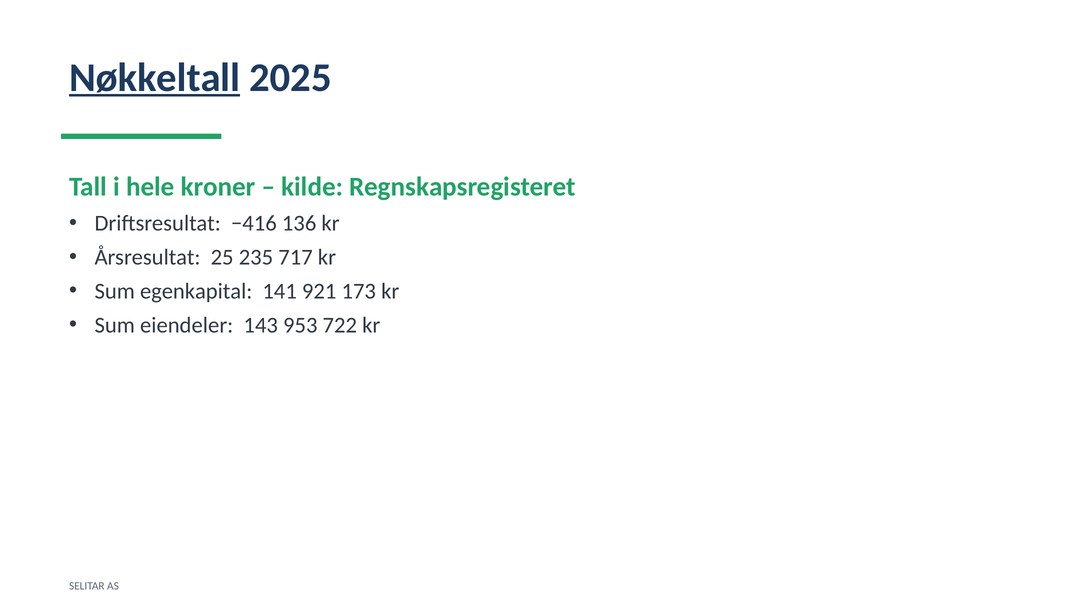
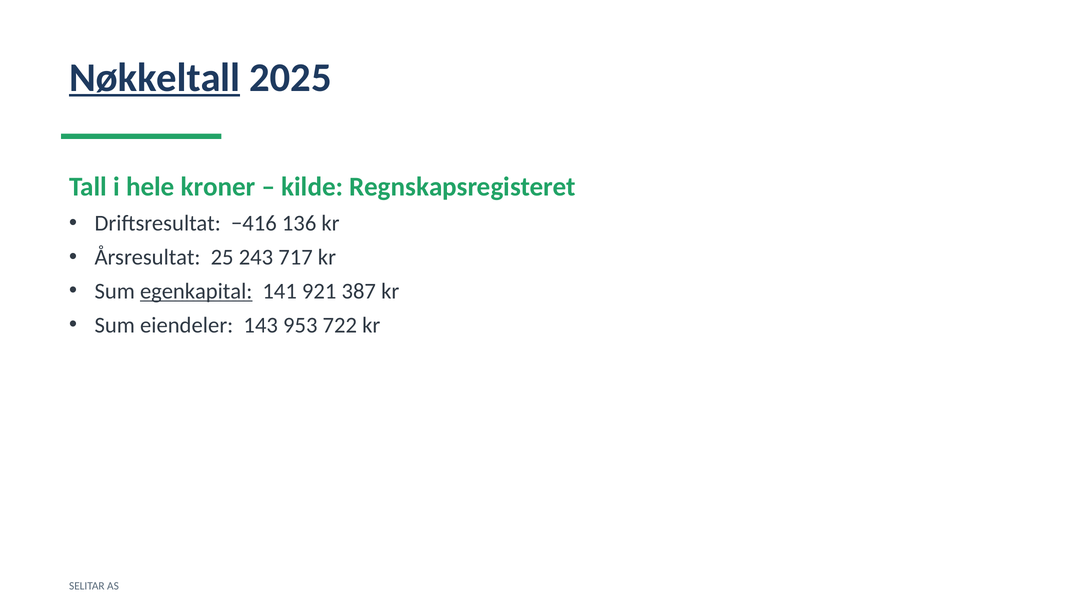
235: 235 -> 243
egenkapital underline: none -> present
173: 173 -> 387
